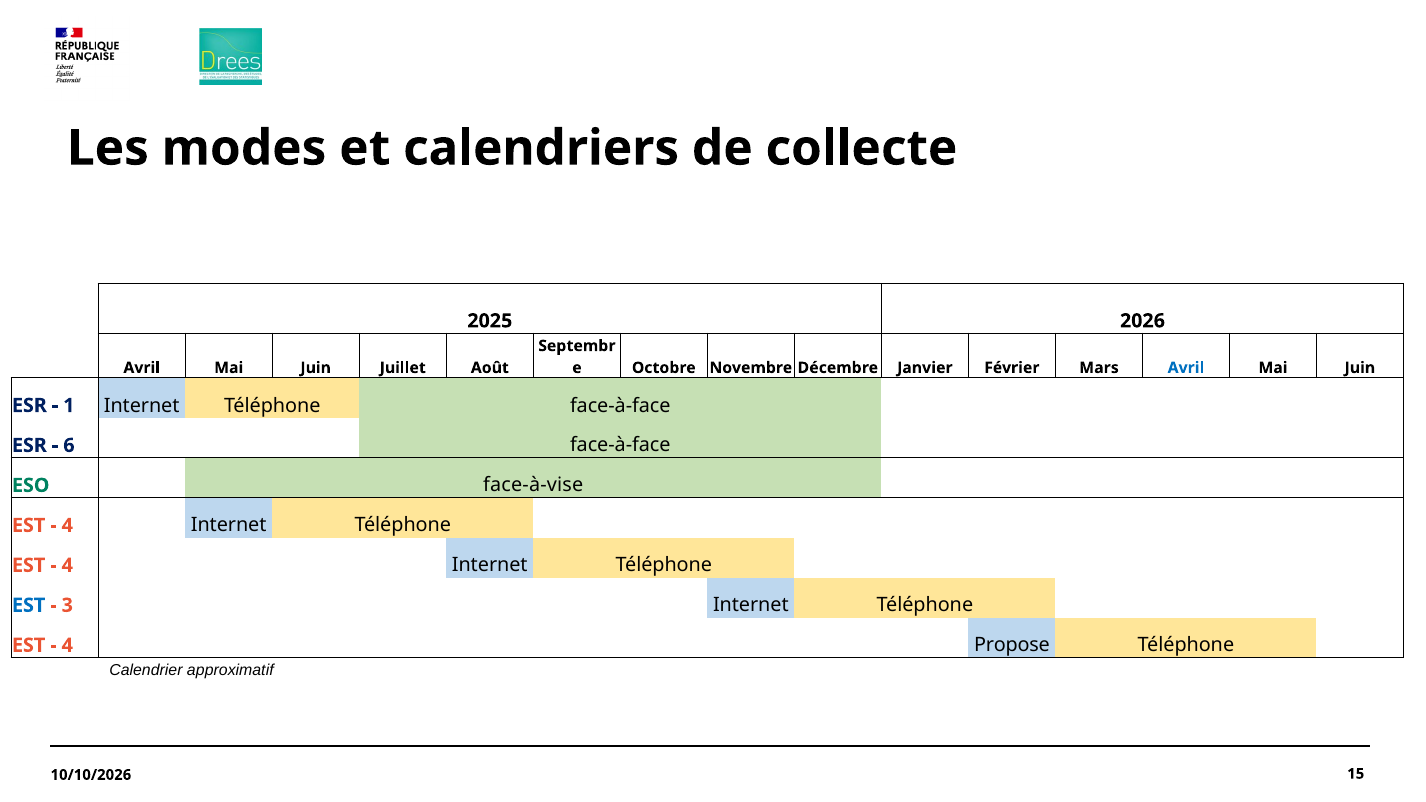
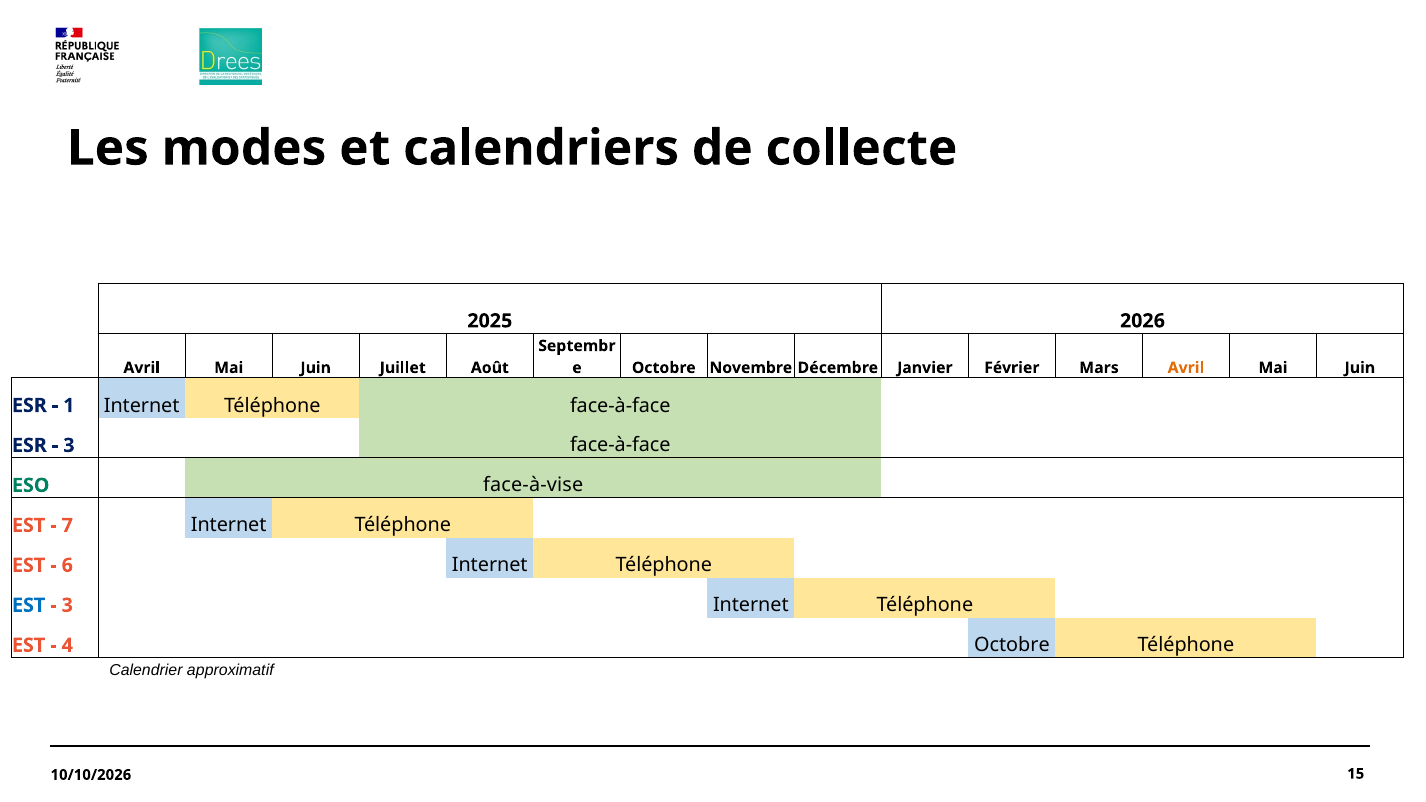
Avril at (1186, 368) colour: blue -> orange
6 at (69, 446): 6 -> 3
4 at (67, 525): 4 -> 7
4 at (67, 565): 4 -> 6
4 Propose: Propose -> Octobre
